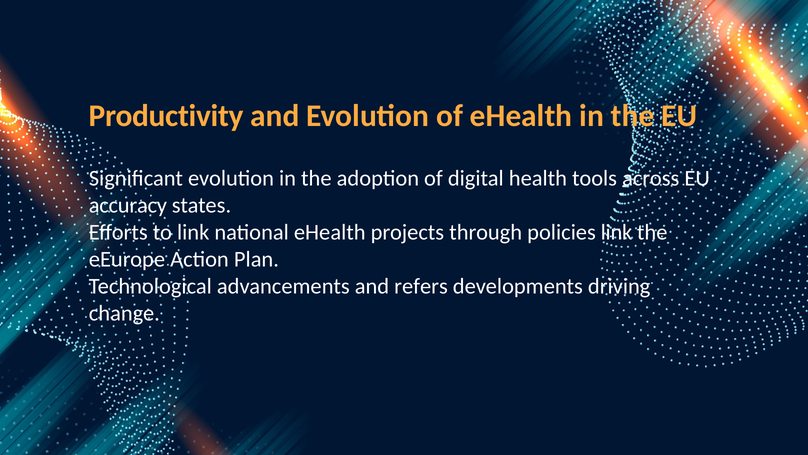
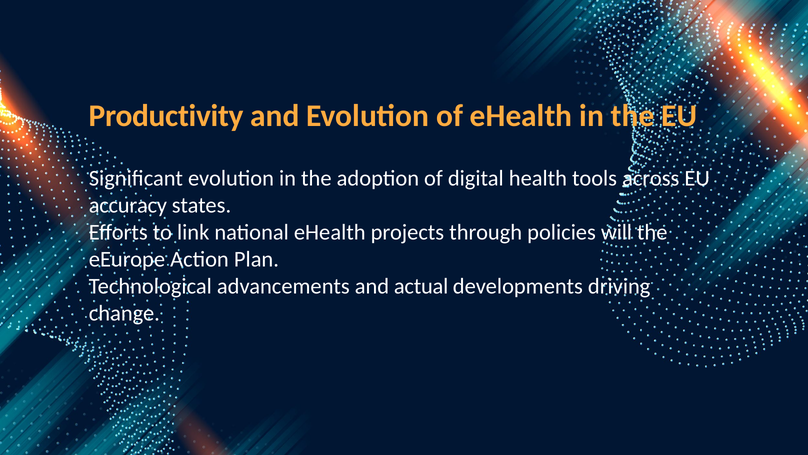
policies link: link -> will
refers: refers -> actual
